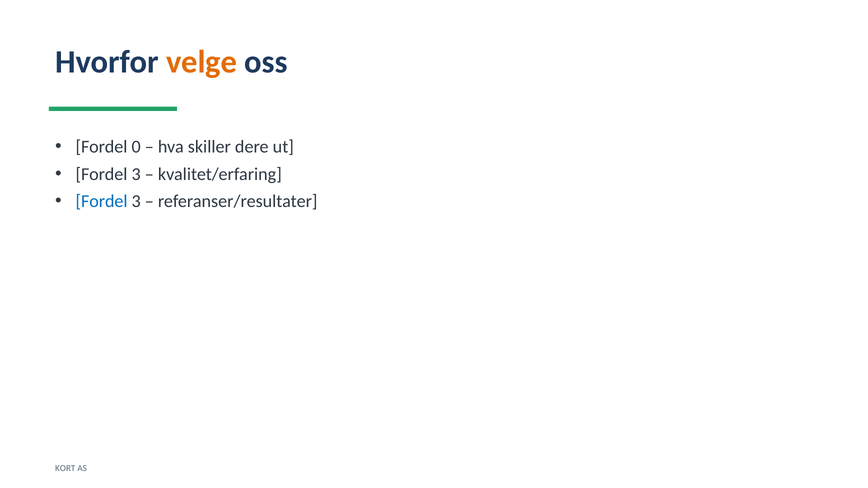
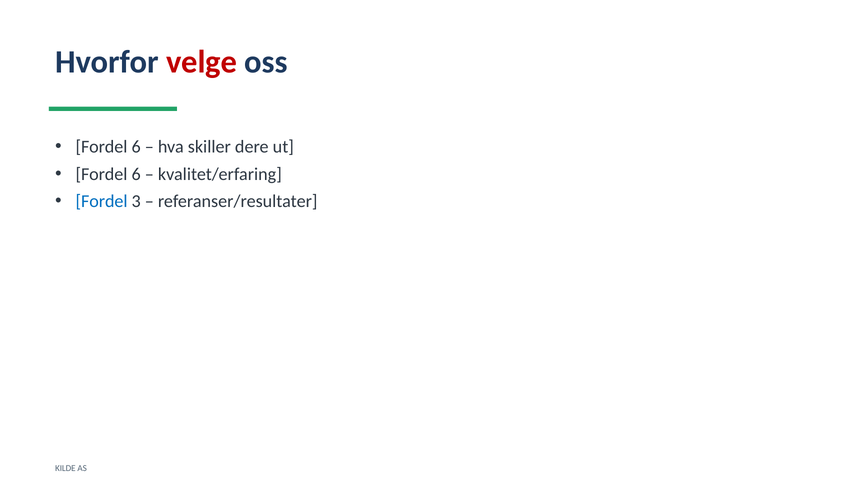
velge colour: orange -> red
0 at (136, 147): 0 -> 6
3 at (136, 174): 3 -> 6
KORT: KORT -> KILDE
